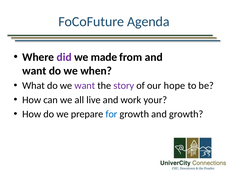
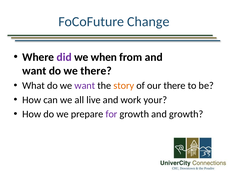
Agenda: Agenda -> Change
made: made -> when
we when: when -> there
story colour: purple -> orange
our hope: hope -> there
for colour: blue -> purple
